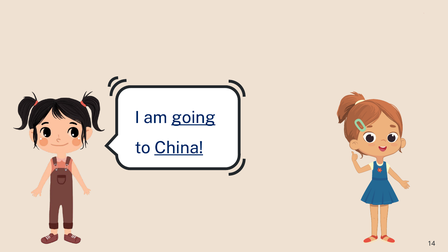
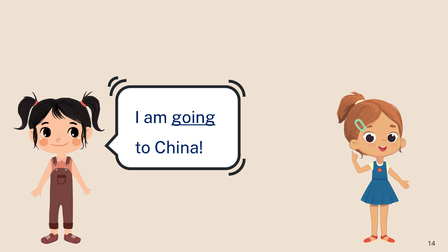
China underline: present -> none
